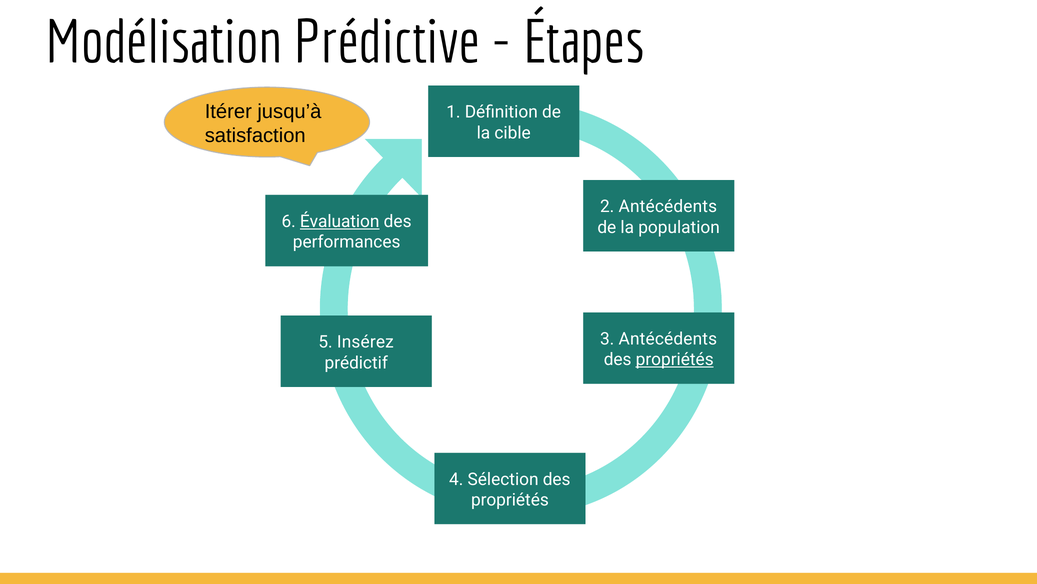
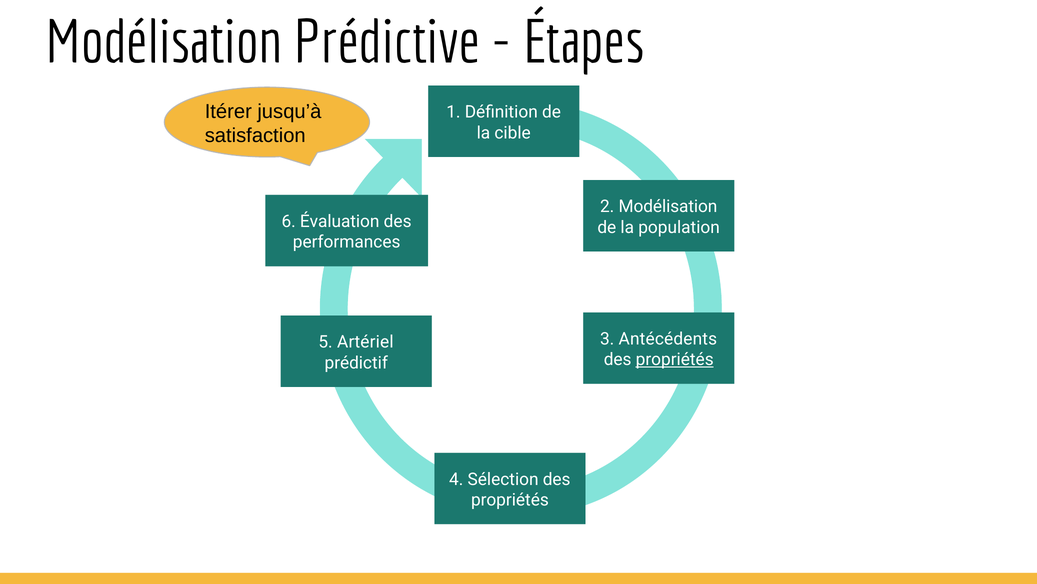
2 Antécédents: Antécédents -> Modélisation
Évaluation underline: present -> none
Insérez: Insérez -> Artériel
